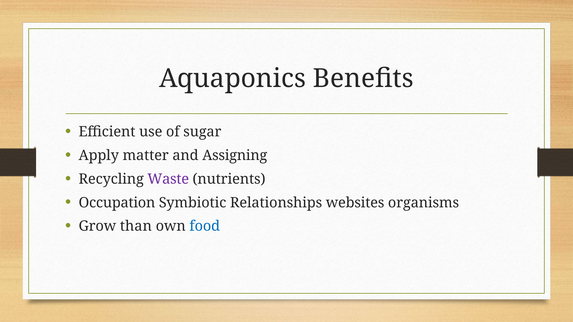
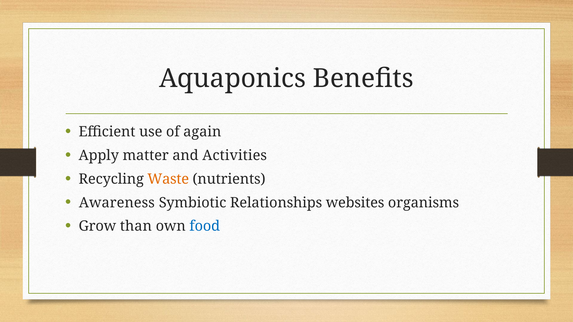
sugar: sugar -> again
Assigning: Assigning -> Activities
Waste colour: purple -> orange
Occupation: Occupation -> Awareness
